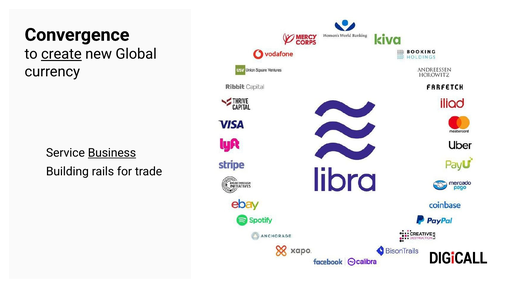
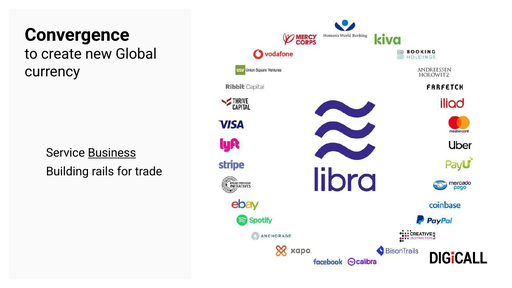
create underline: present -> none
